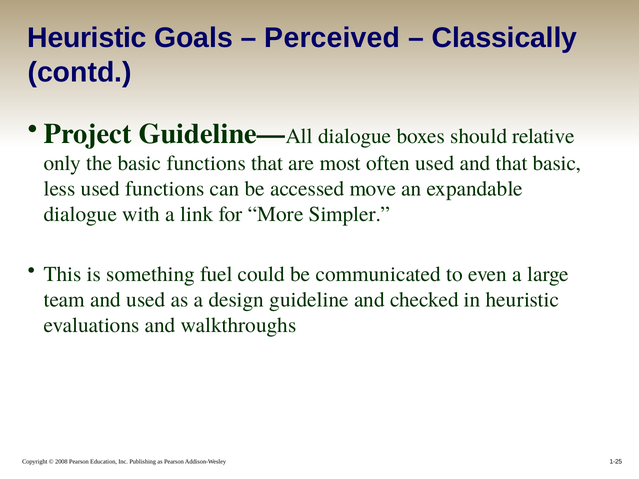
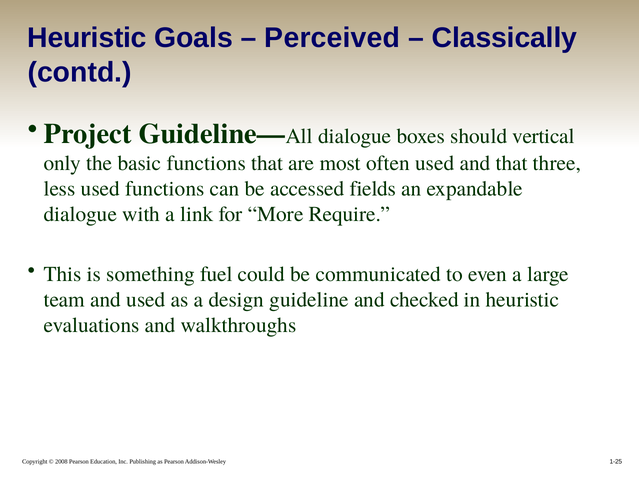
relative: relative -> vertical
that basic: basic -> three
move: move -> fields
Simpler: Simpler -> Require
